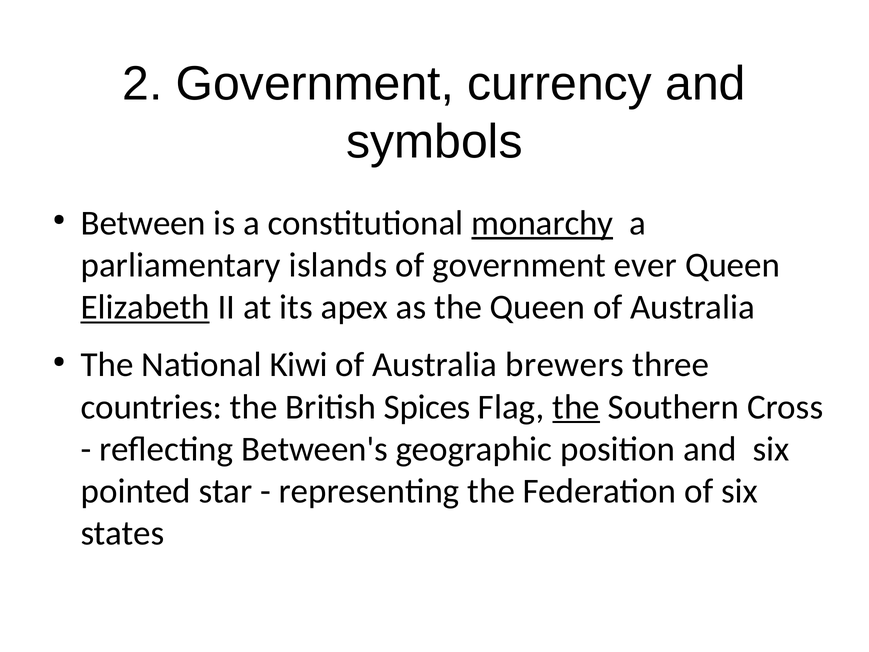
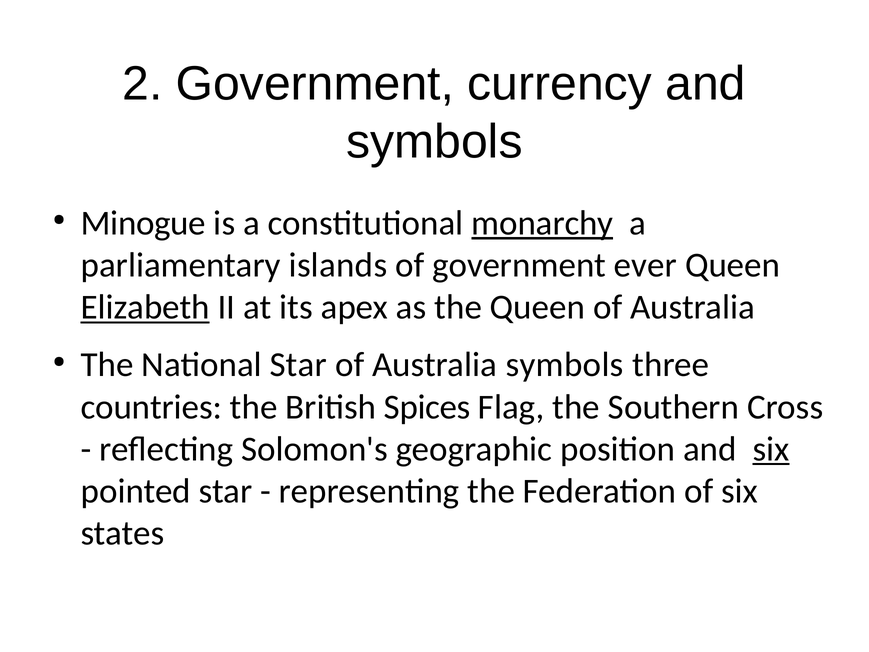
Between: Between -> Minogue
National Kiwi: Kiwi -> Star
Australia brewers: brewers -> symbols
the at (576, 407) underline: present -> none
Between's: Between's -> Solomon's
six at (771, 449) underline: none -> present
